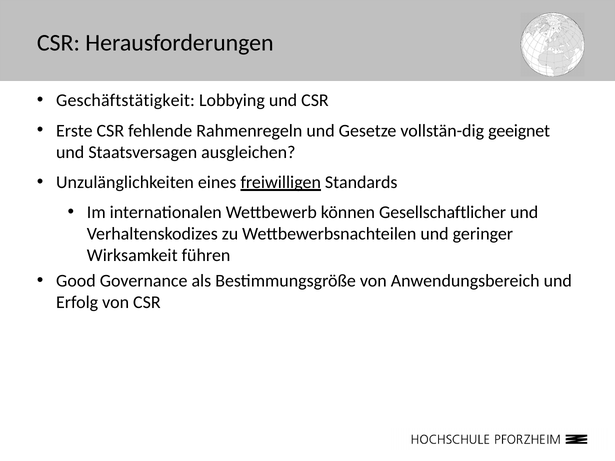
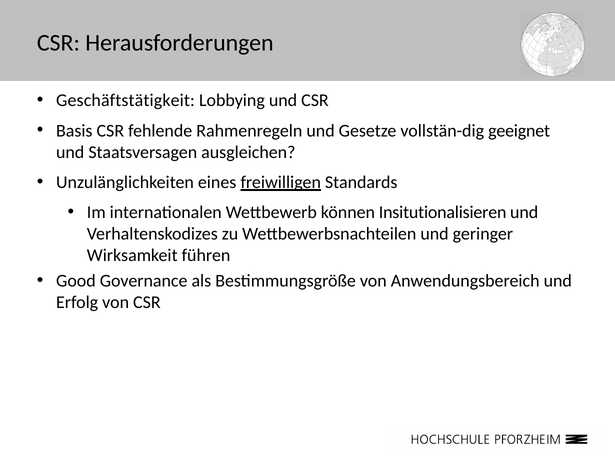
Erste: Erste -> Basis
Gesellschaftlicher: Gesellschaftlicher -> Insitutionalisieren
